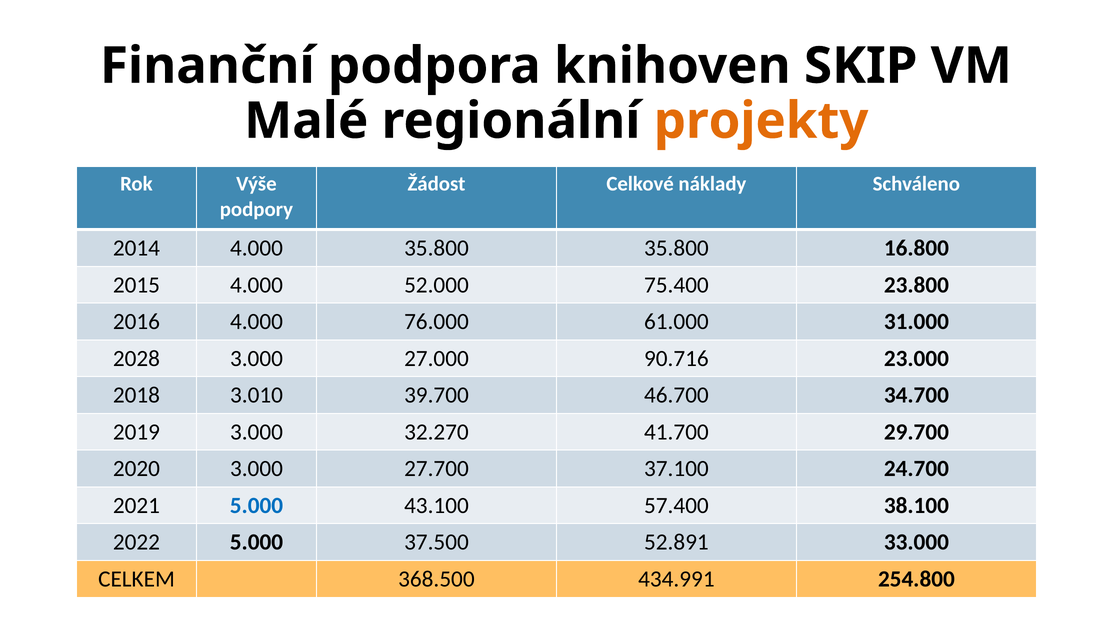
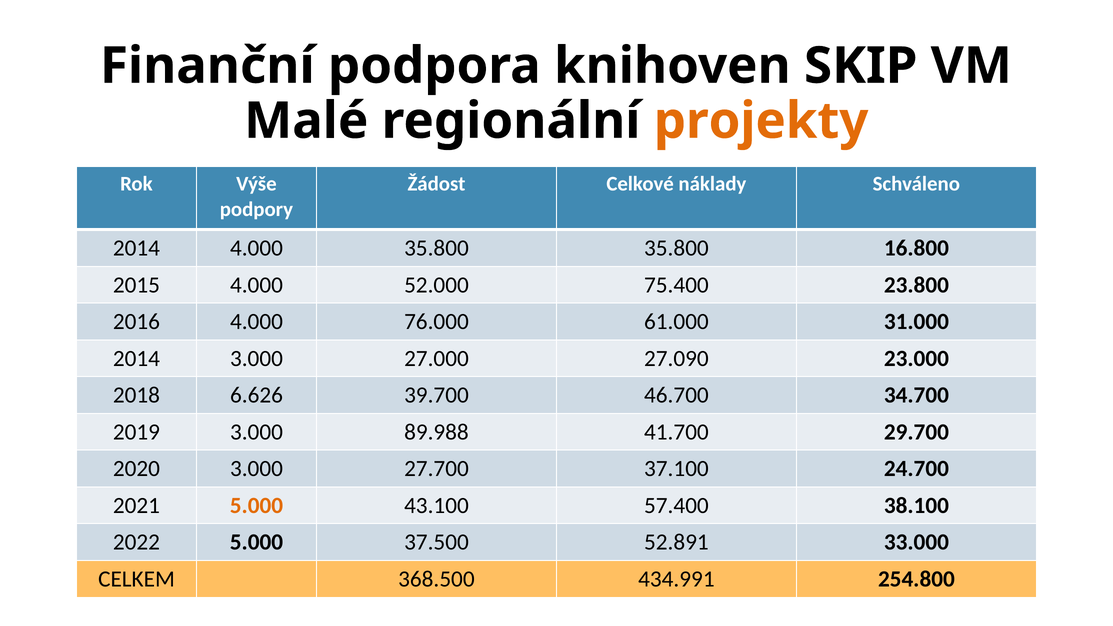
2028 at (136, 359): 2028 -> 2014
90.716: 90.716 -> 27.090
3.010: 3.010 -> 6.626
32.270: 32.270 -> 89.988
5.000 at (256, 506) colour: blue -> orange
